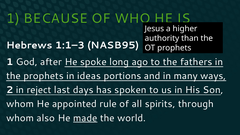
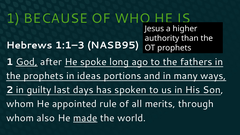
God underline: none -> present
reject: reject -> guilty
spirits: spirits -> merits
